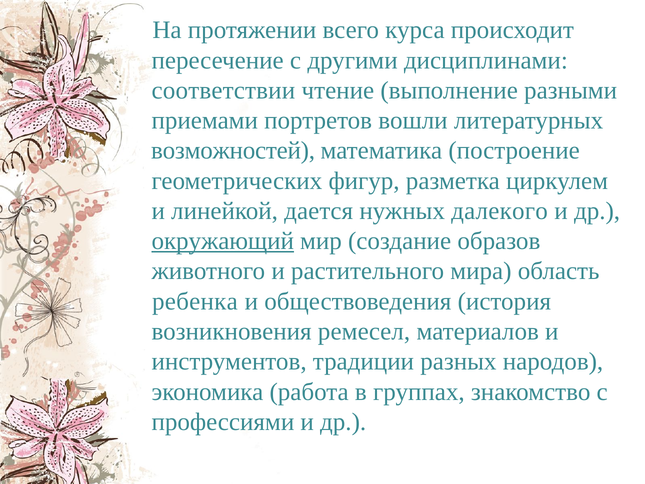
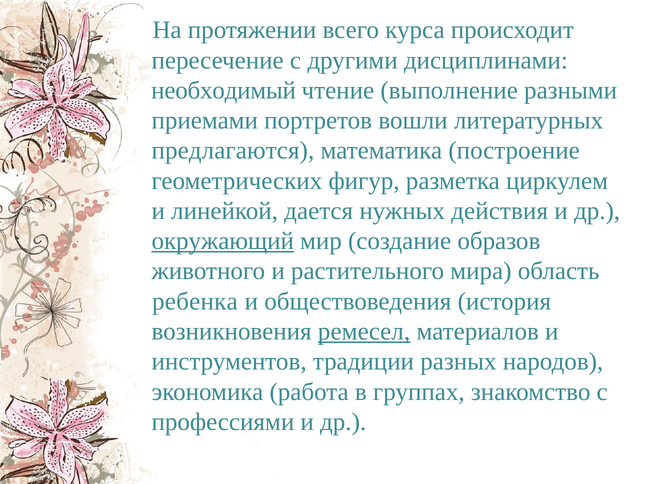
соответствии: соответствии -> необходимый
возможностей: возможностей -> предлагаются
далекого: далекого -> действия
ремесел underline: none -> present
